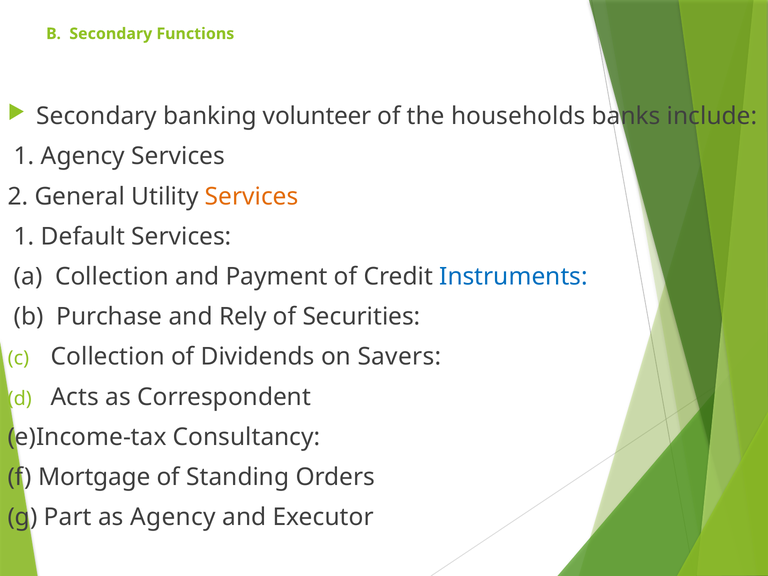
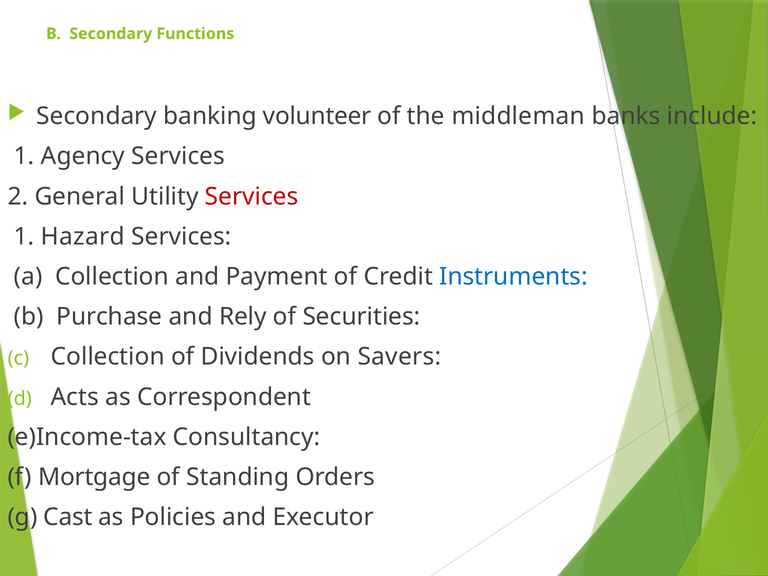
households: households -> middleman
Services at (252, 196) colour: orange -> red
Default: Default -> Hazard
Part: Part -> Cast
as Agency: Agency -> Policies
